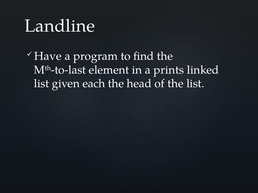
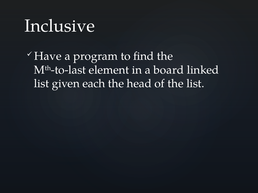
Landline: Landline -> Inclusive
prints: prints -> board
